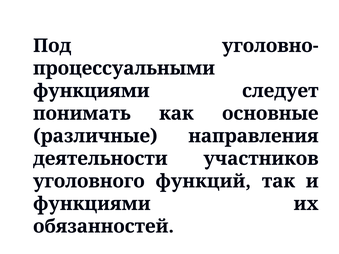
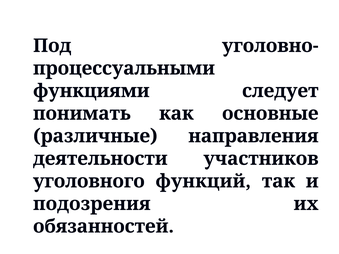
функциями at (92, 204): функциями -> подозрения
